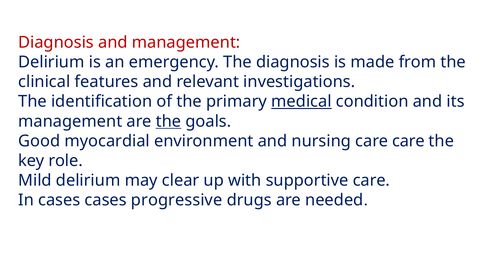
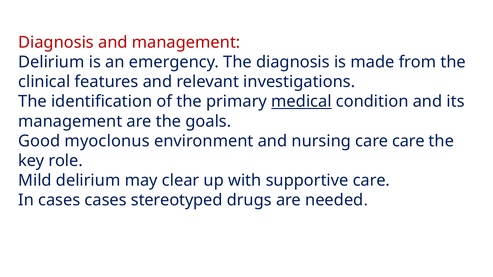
the at (168, 121) underline: present -> none
myocardial: myocardial -> myoclonus
progressive: progressive -> stereotyped
